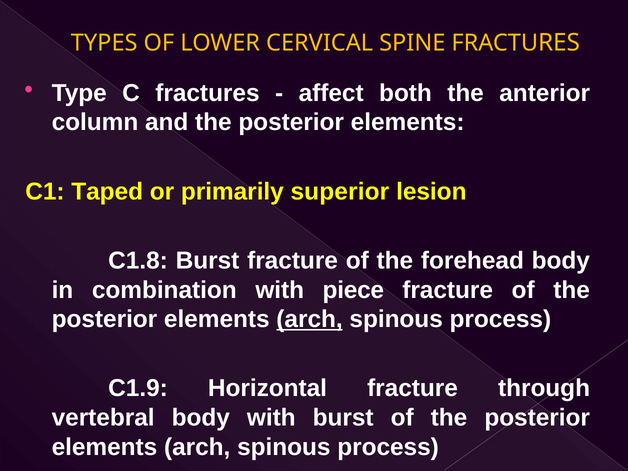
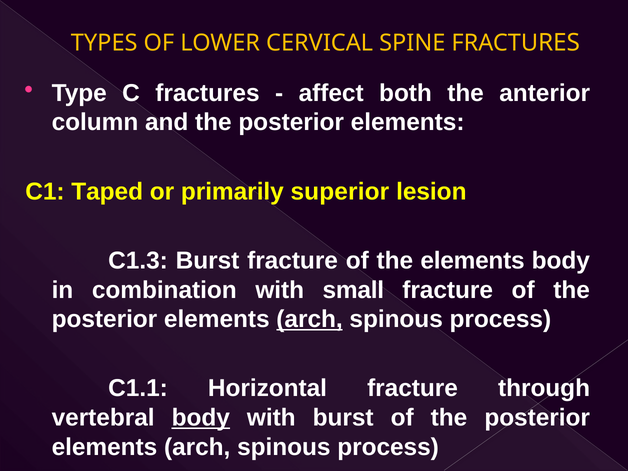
C1.8: C1.8 -> C1.3
the forehead: forehead -> elements
piece: piece -> small
C1.9: C1.9 -> C1.1
body at (201, 418) underline: none -> present
